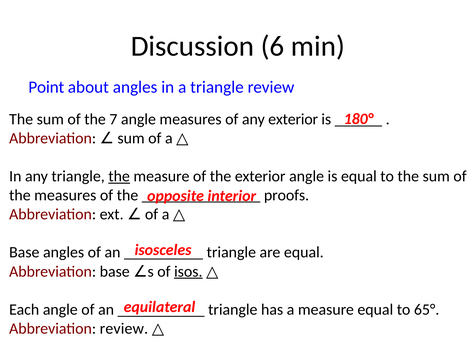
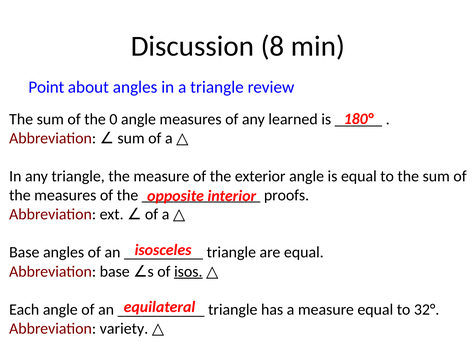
6: 6 -> 8
7: 7 -> 0
any exterior: exterior -> learned
the at (119, 176) underline: present -> none
65°: 65° -> 32°
Abbreviation review: review -> variety
